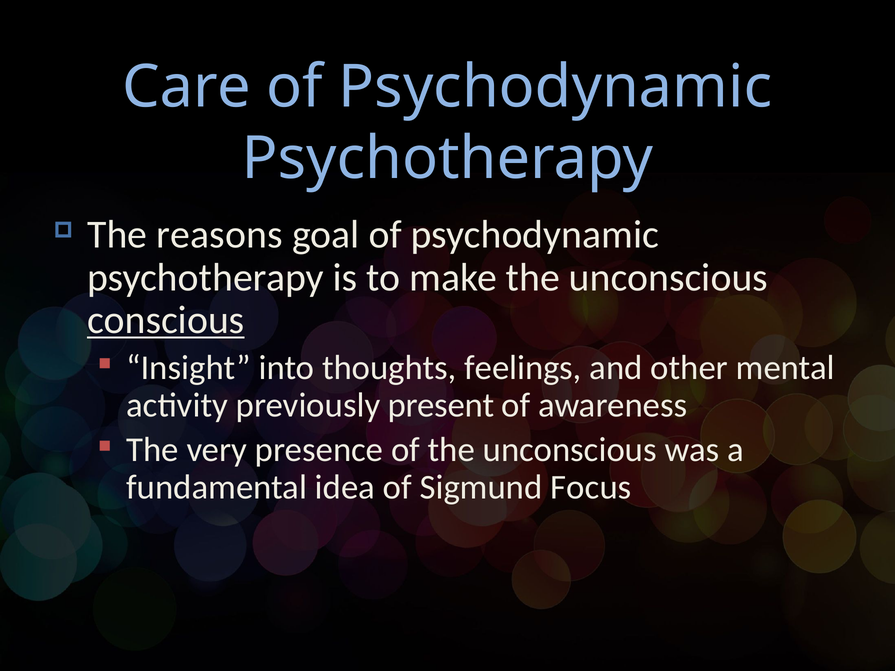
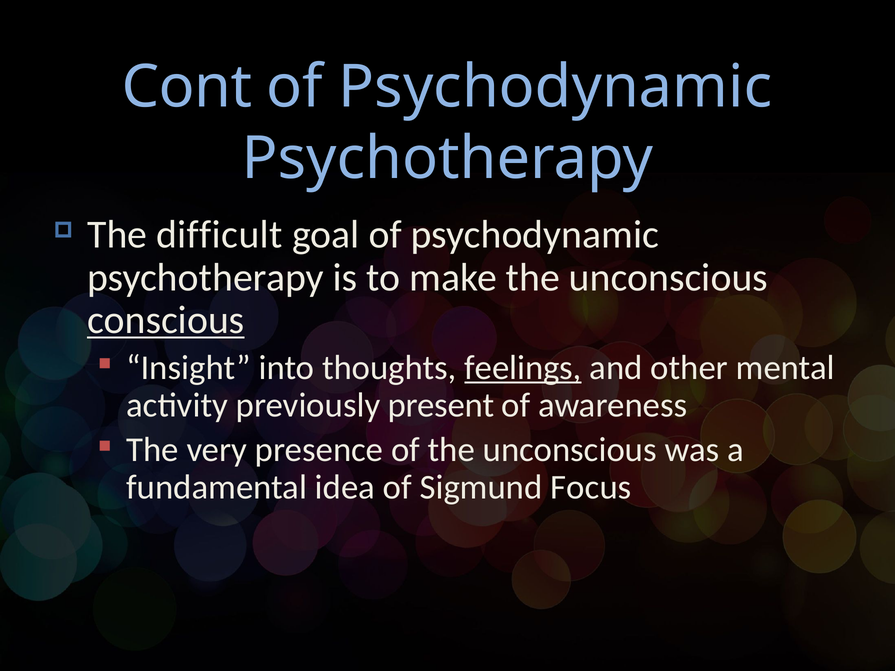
Care: Care -> Cont
reasons: reasons -> difficult
feelings underline: none -> present
